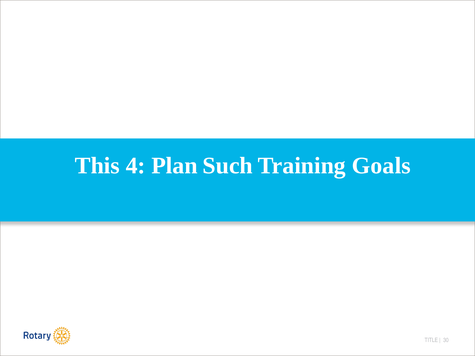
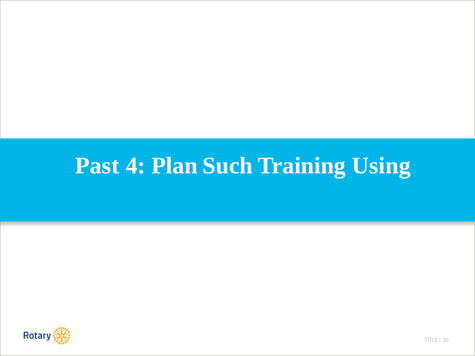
This: This -> Past
Goals: Goals -> Using
